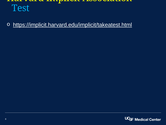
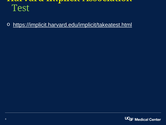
Test colour: light blue -> light green
